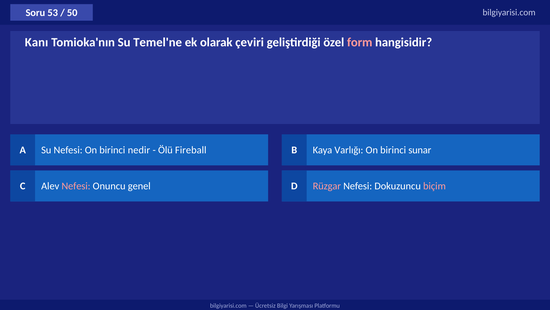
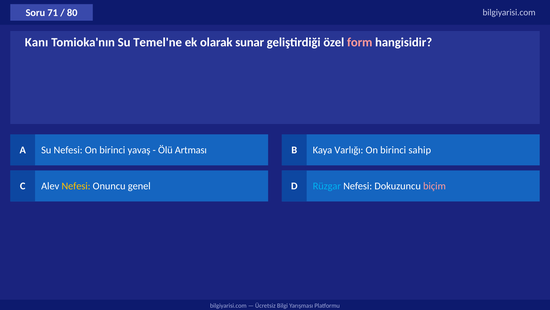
53: 53 -> 71
50: 50 -> 80
çeviri: çeviri -> sunar
nedir: nedir -> yavaş
Fireball: Fireball -> Artması
sunar: sunar -> sahip
Nefesi at (76, 186) colour: pink -> yellow
Rüzgar colour: pink -> light blue
